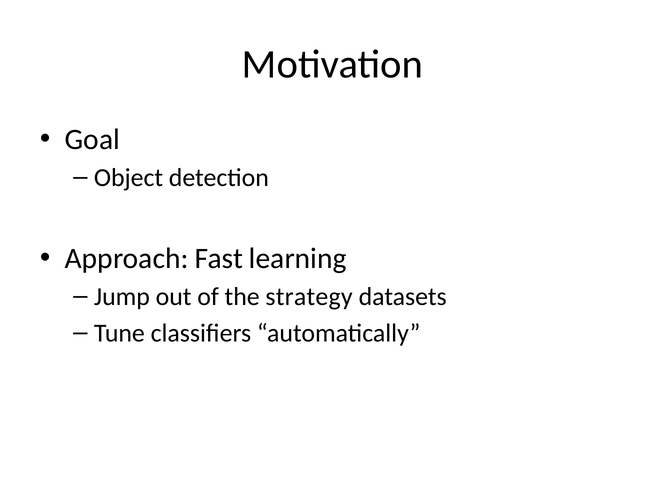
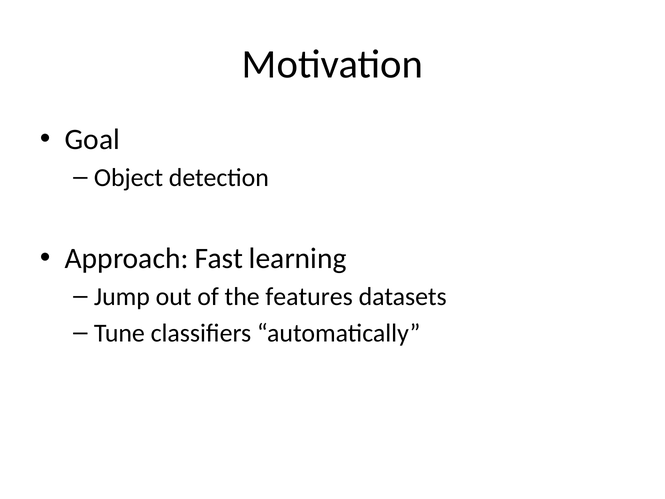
strategy: strategy -> features
